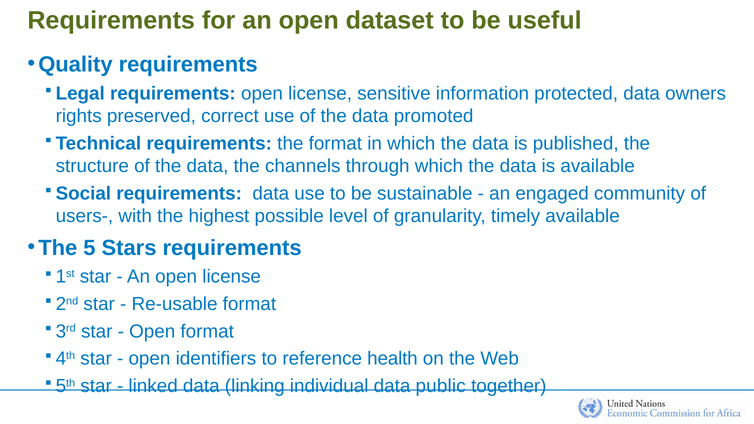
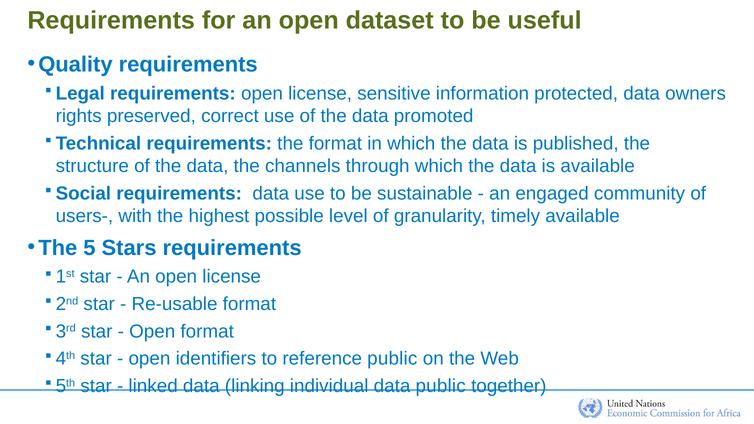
reference health: health -> public
